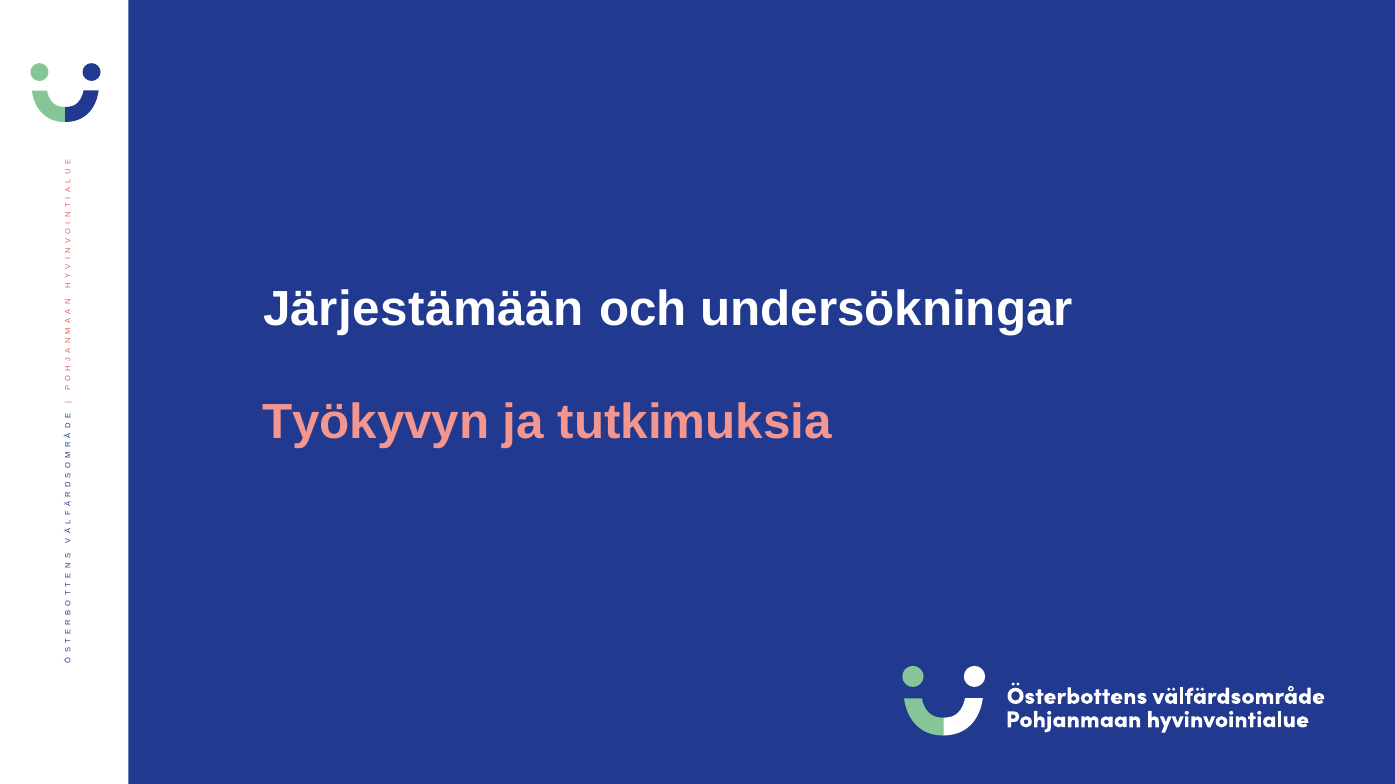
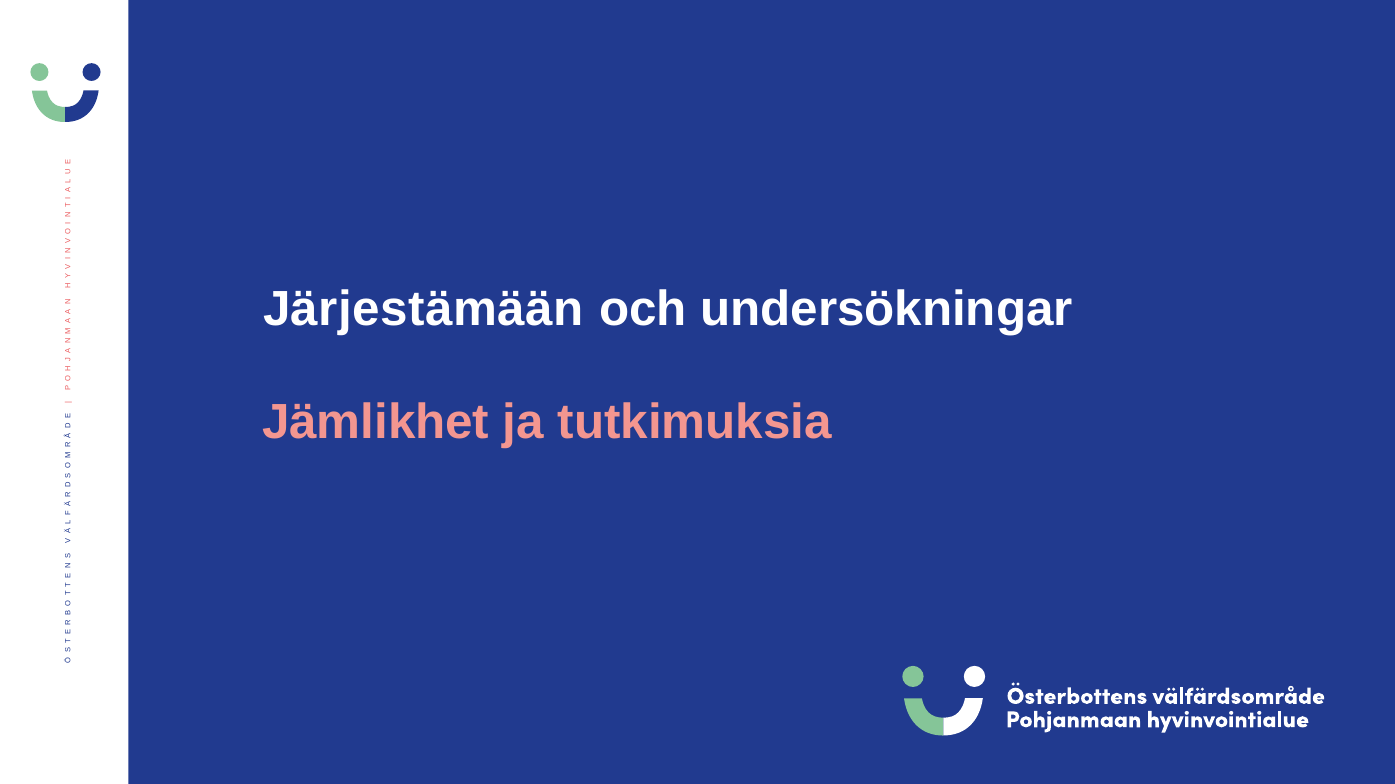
Työkyvyn: Työkyvyn -> Jämlikhet
